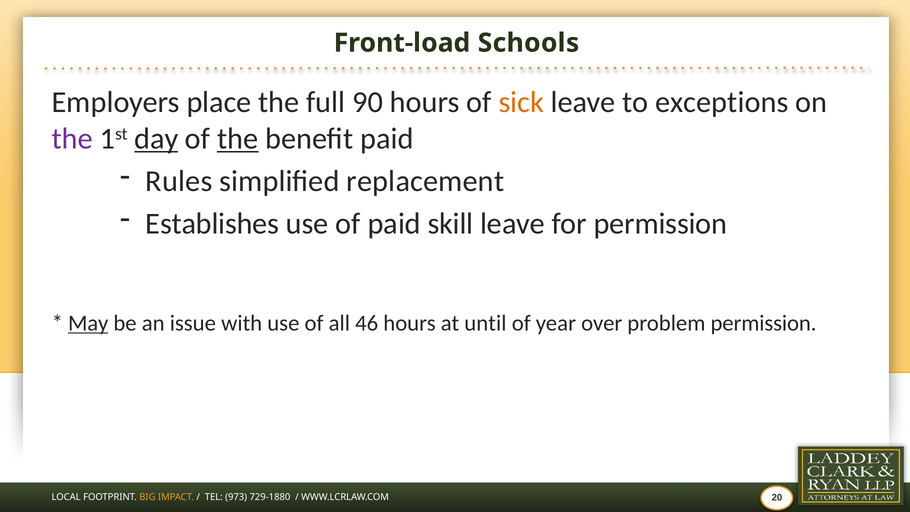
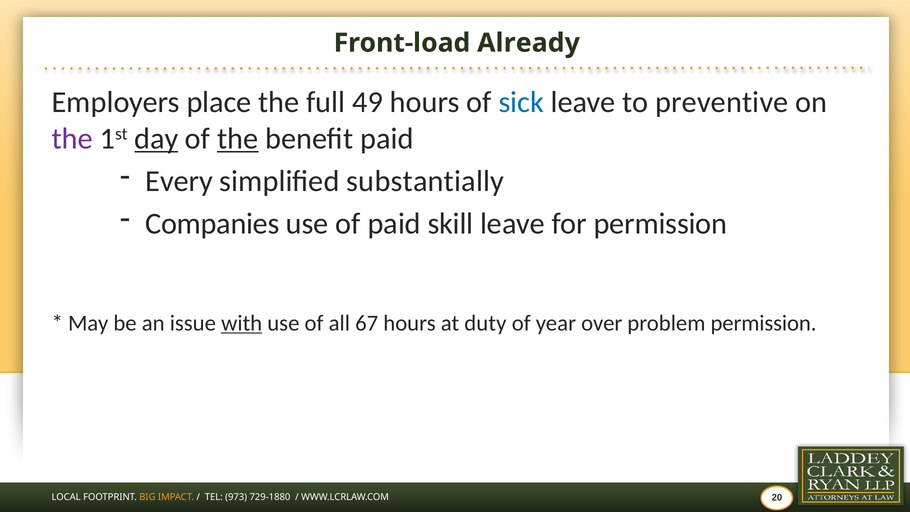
Schools: Schools -> Already
90: 90 -> 49
sick colour: orange -> blue
exceptions: exceptions -> preventive
Rules: Rules -> Every
replacement: replacement -> substantially
Establishes: Establishes -> Companies
May underline: present -> none
with underline: none -> present
46: 46 -> 67
until: until -> duty
